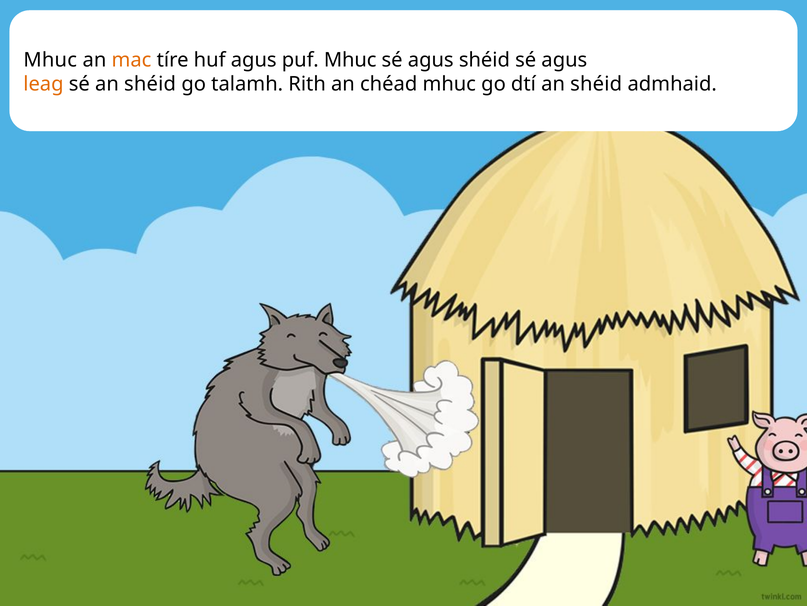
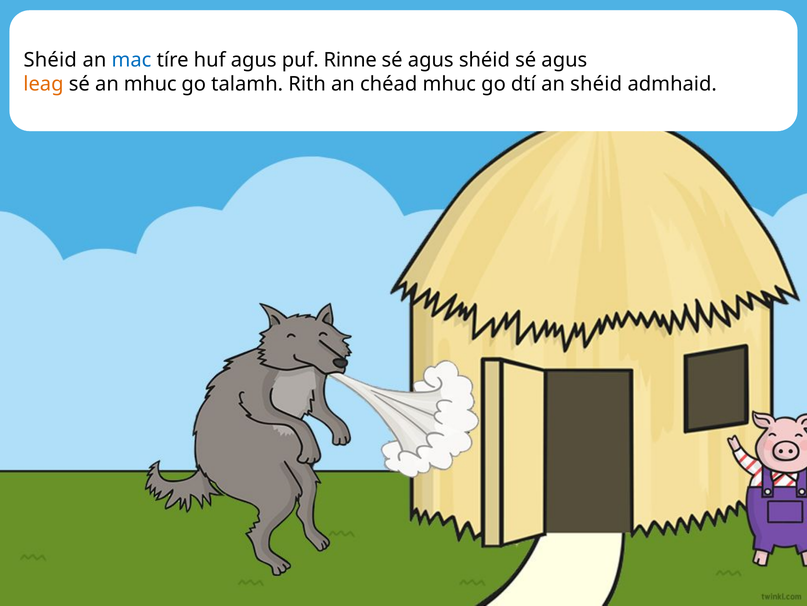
Mhuc at (50, 60): Mhuc -> Shéid
mac colour: orange -> blue
puf Mhuc: Mhuc -> Rinne
sé an shéid: shéid -> mhuc
